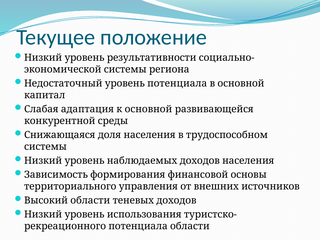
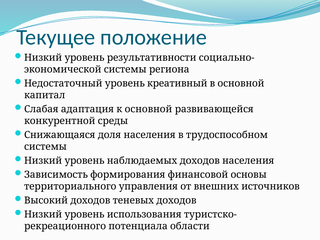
уровень потенциала: потенциала -> креативный
Высокий области: области -> доходов
